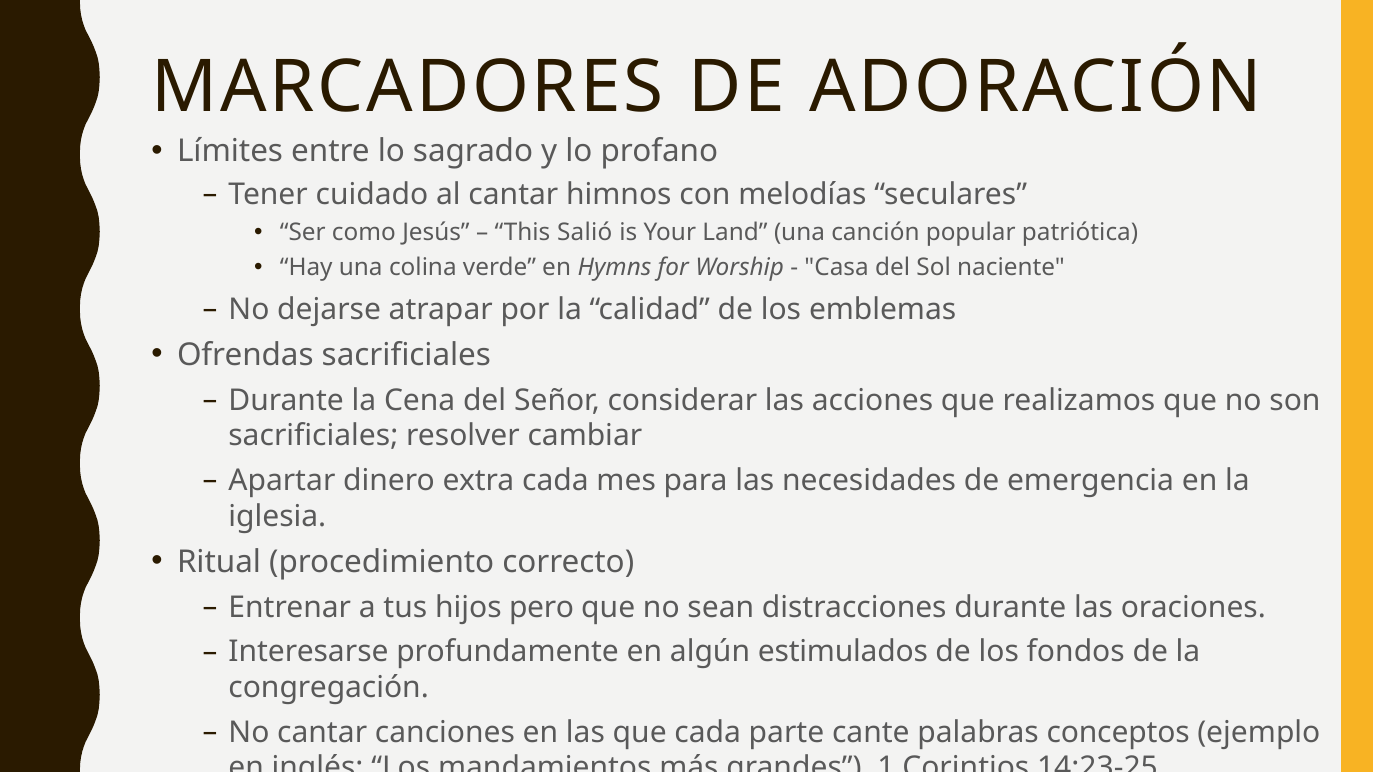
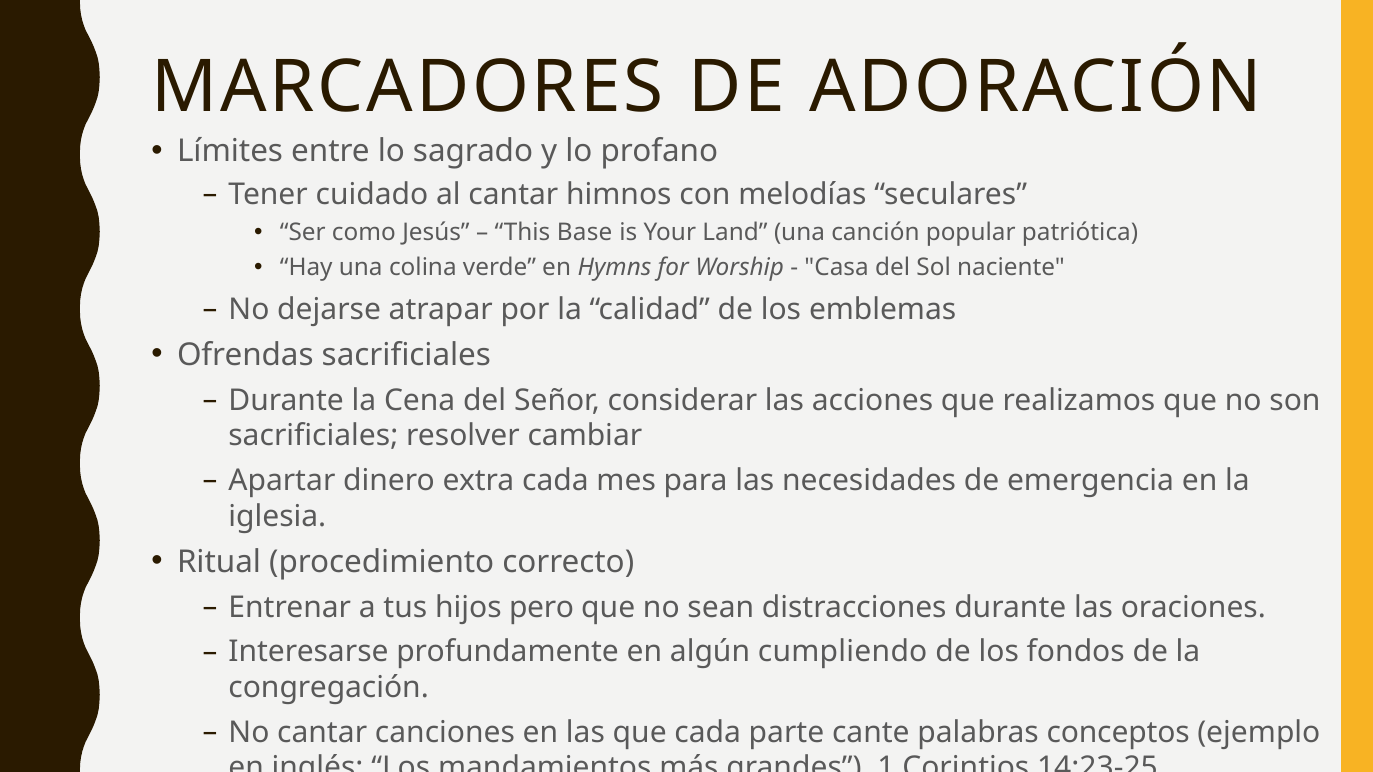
Salió: Salió -> Base
estimulados: estimulados -> cumpliendo
